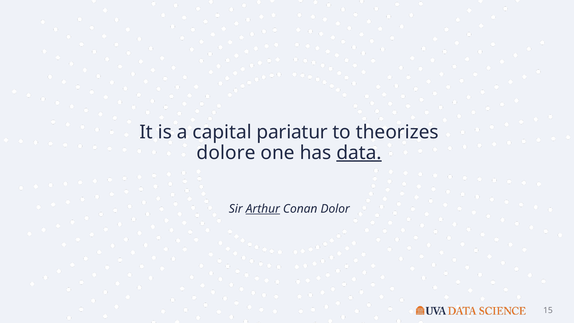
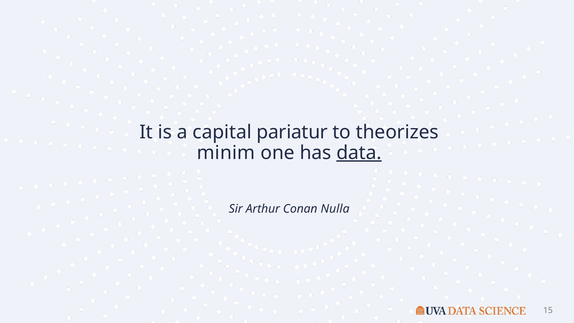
dolore: dolore -> minim
Arthur underline: present -> none
Dolor: Dolor -> Nulla
